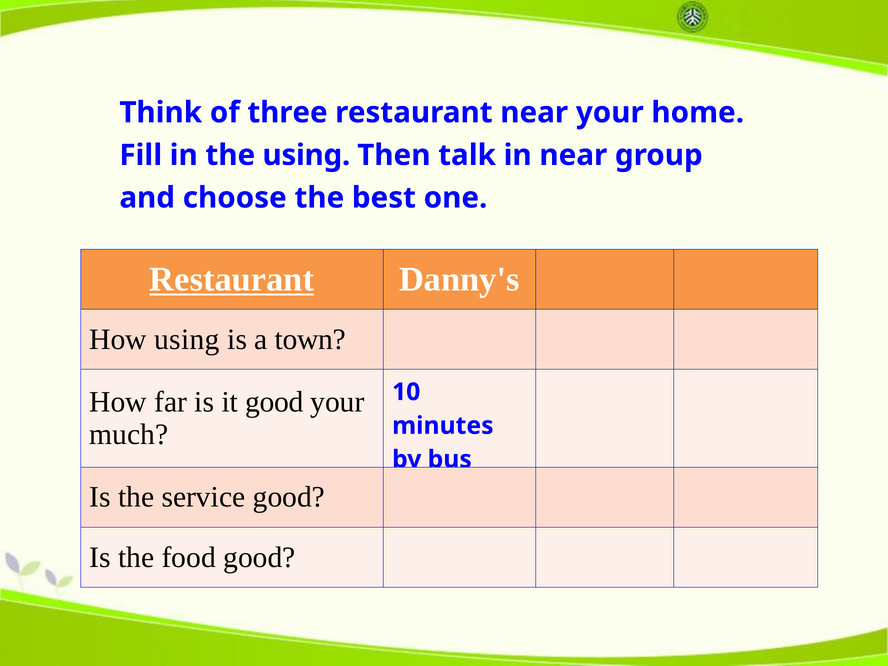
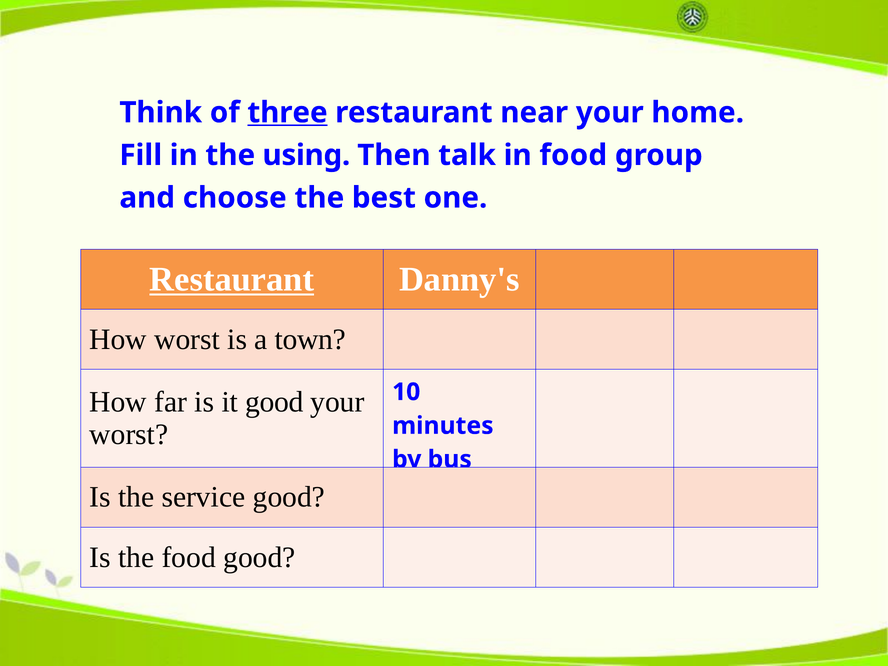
three underline: none -> present
in near: near -> food
How using: using -> worst
much at (129, 435): much -> worst
